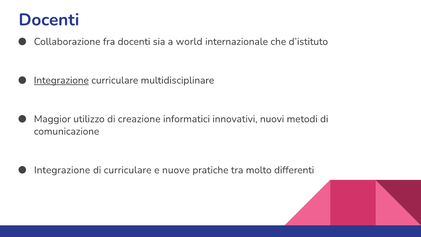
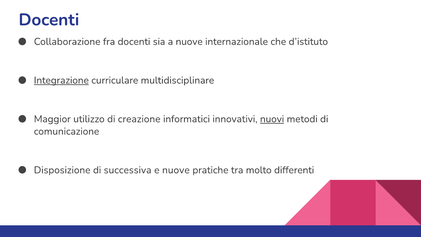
a world: world -> nuove
nuovi underline: none -> present
Integrazione at (62, 170): Integrazione -> Disposizione
di curriculare: curriculare -> successiva
